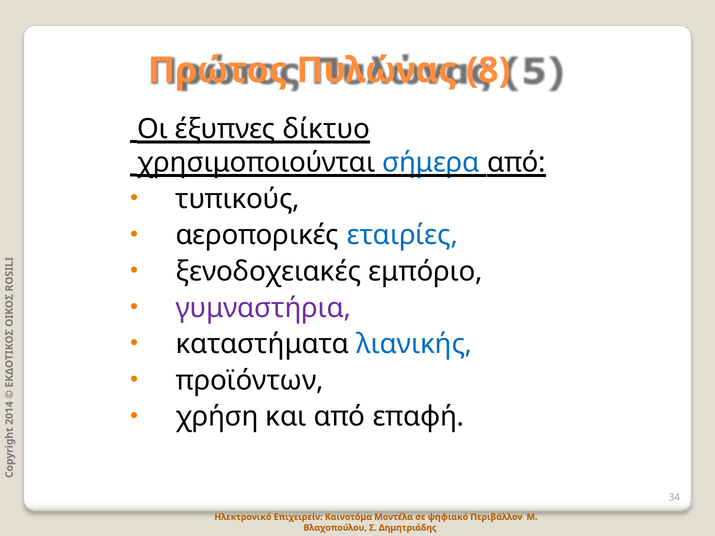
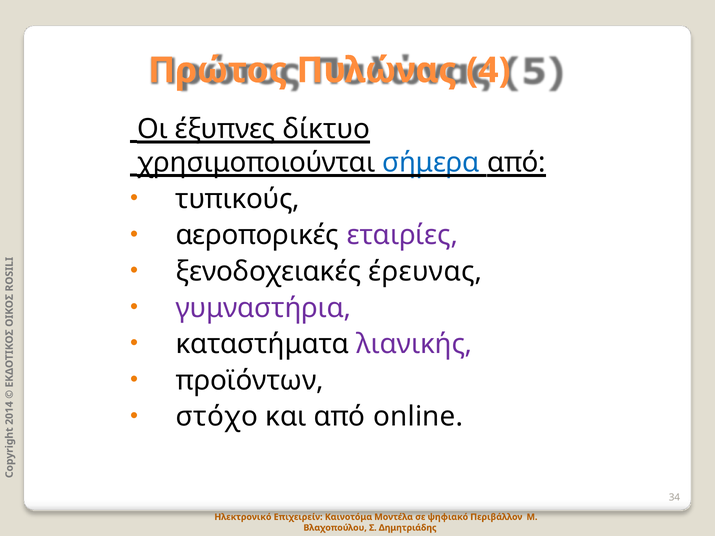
Πυλώνας 8: 8 -> 4
εταιρίες colour: blue -> purple
εμπόριο: εμπόριο -> έρευνας
λιανικής colour: blue -> purple
χρήση: χρήση -> στόχο
επαφή: επαφή -> online
